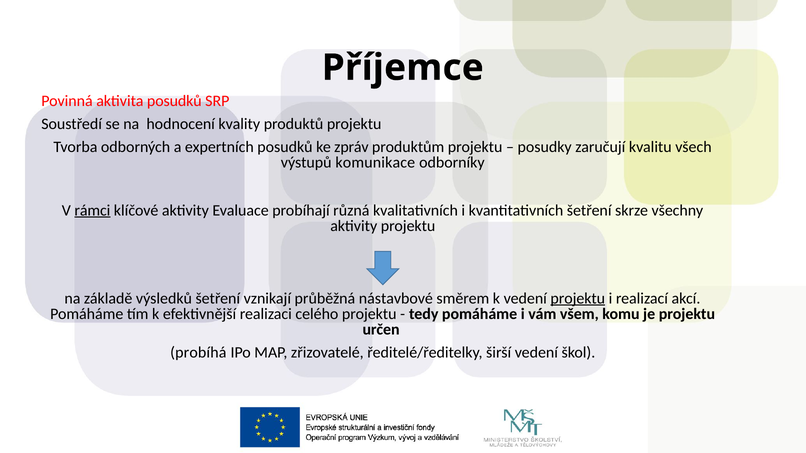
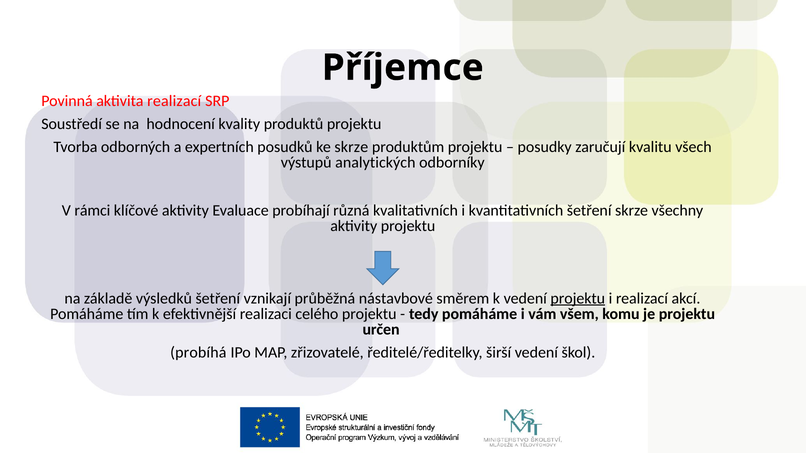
aktivita posudků: posudků -> realizací
ke zpráv: zpráv -> skrze
komunikace: komunikace -> analytických
rámci underline: present -> none
